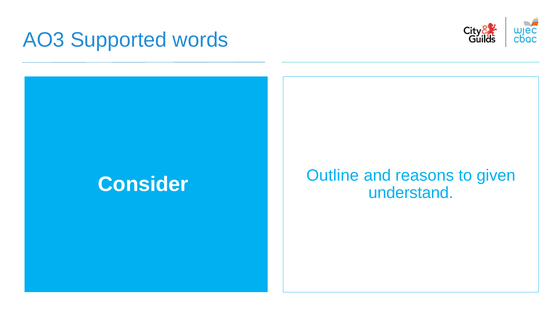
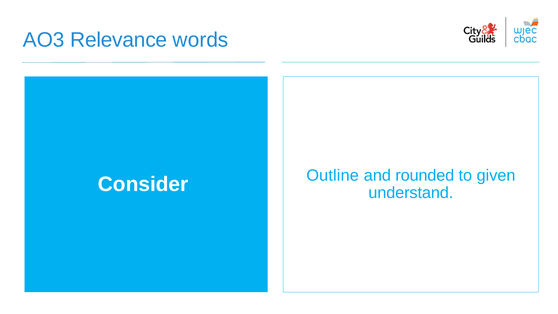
Supported: Supported -> Relevance
reasons: reasons -> rounded
